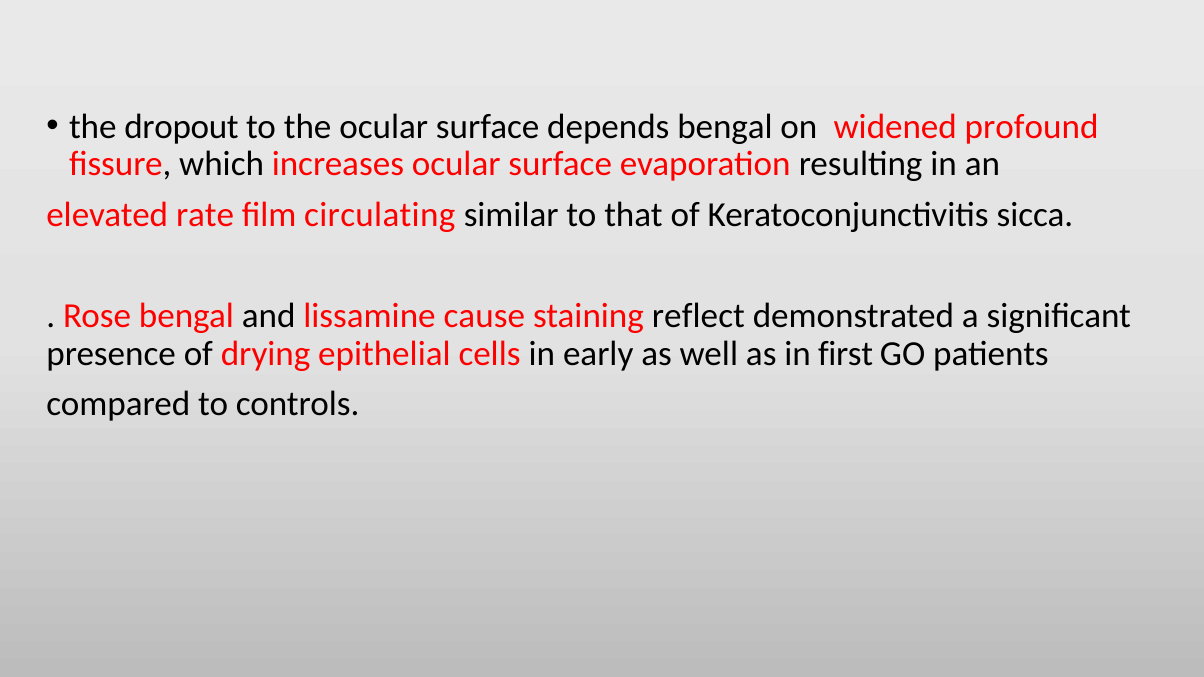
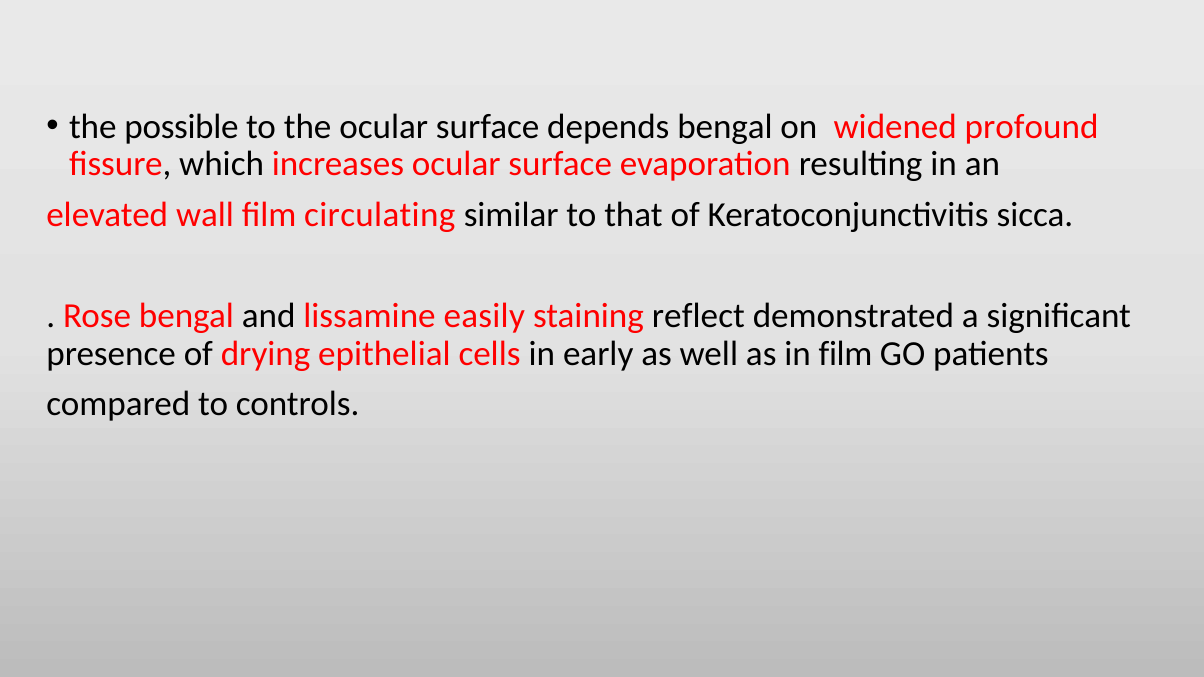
dropout: dropout -> possible
rate: rate -> wall
cause: cause -> easily
in first: first -> film
